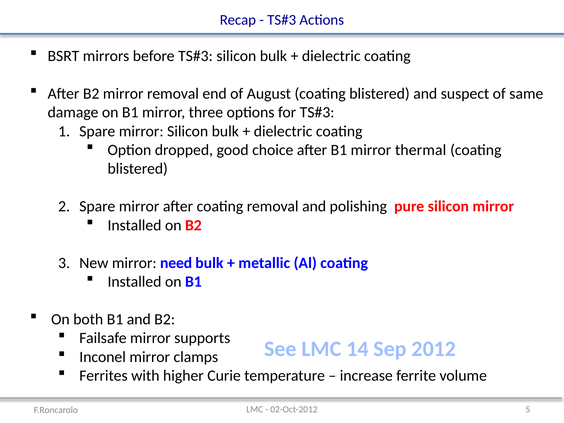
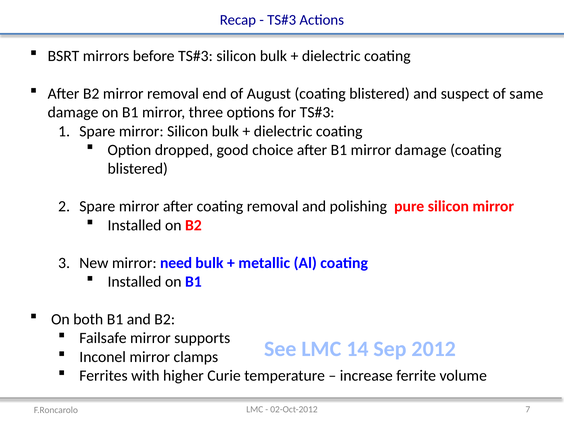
mirror thermal: thermal -> damage
5: 5 -> 7
